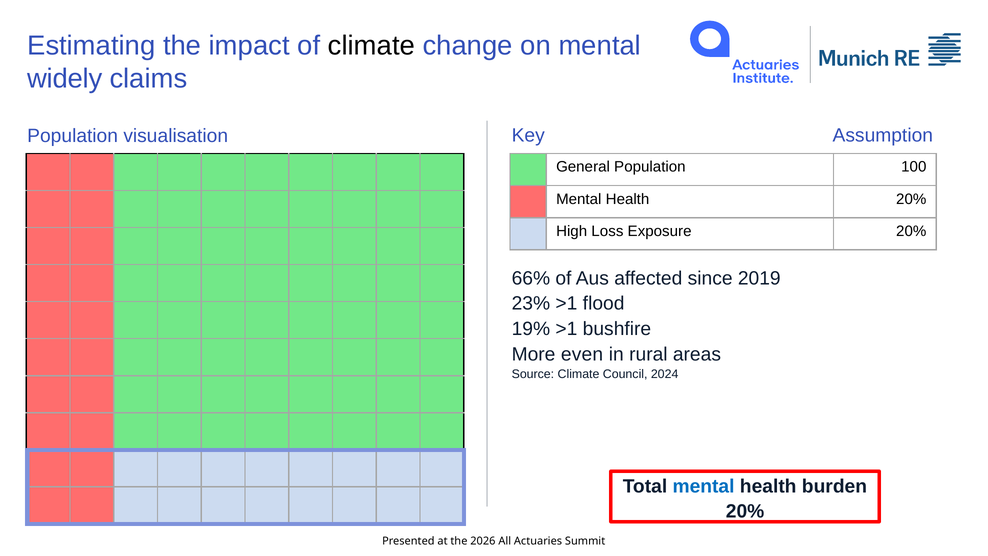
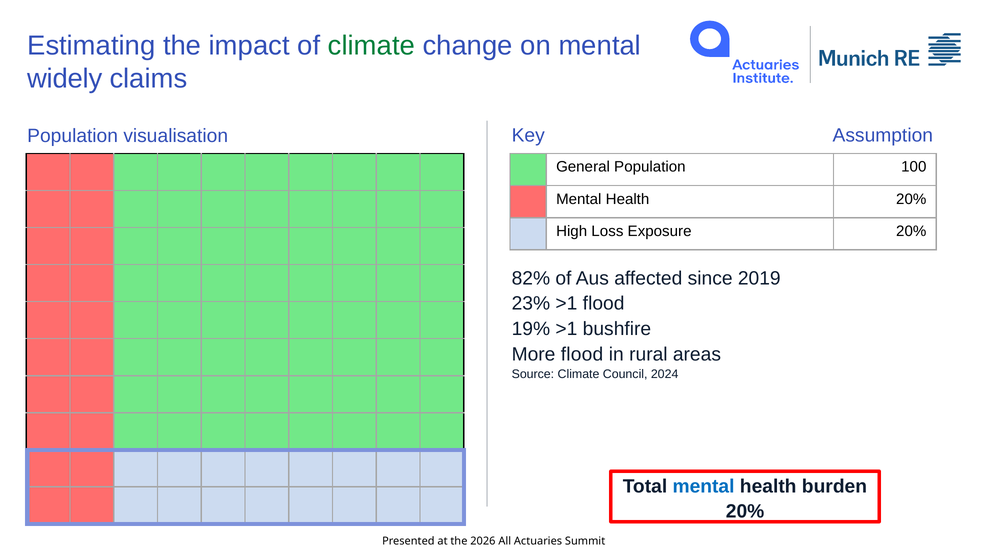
climate at (371, 46) colour: black -> green
66%: 66% -> 82%
More even: even -> flood
